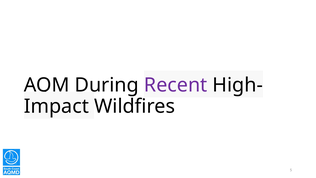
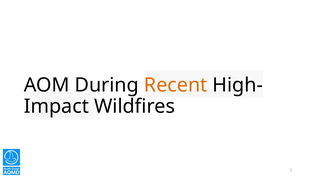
Recent colour: purple -> orange
